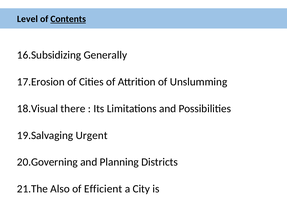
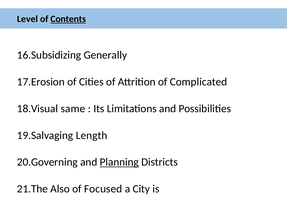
Unslumming: Unslumming -> Complicated
there: there -> same
Urgent: Urgent -> Length
Planning underline: none -> present
Efficient: Efficient -> Focused
